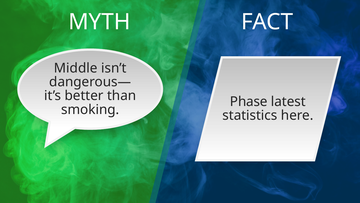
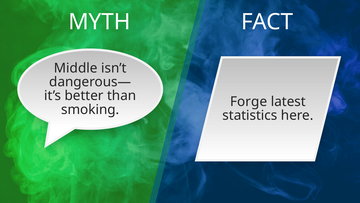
Phase: Phase -> Forge
